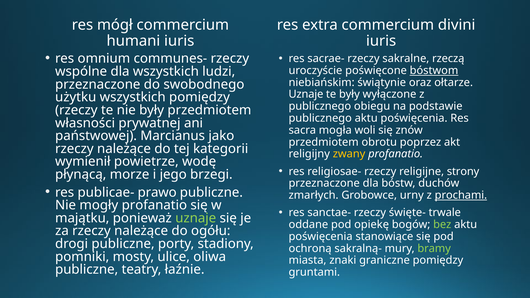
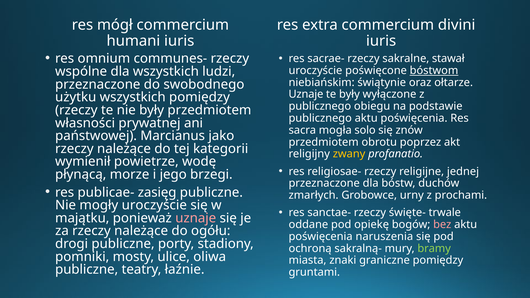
rzeczą: rzeczą -> stawał
woli: woli -> solo
strony: strony -> jednej
prawo: prawo -> zasięg
prochami underline: present -> none
mogły profanatio: profanatio -> uroczyście
uznaje at (196, 218) colour: light green -> pink
bez colour: light green -> pink
stanowiące: stanowiące -> naruszenia
